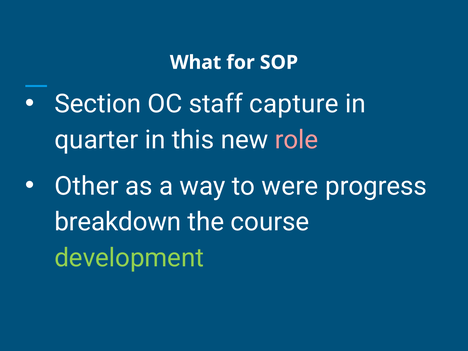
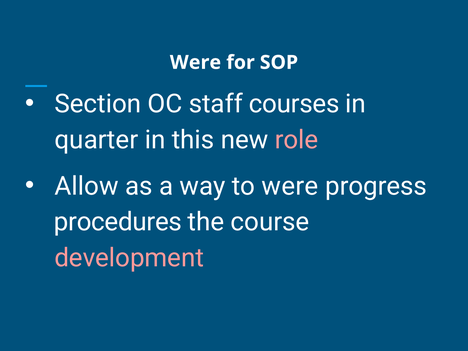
What at (196, 62): What -> Were
capture: capture -> courses
Other: Other -> Allow
breakdown: breakdown -> procedures
development colour: light green -> pink
